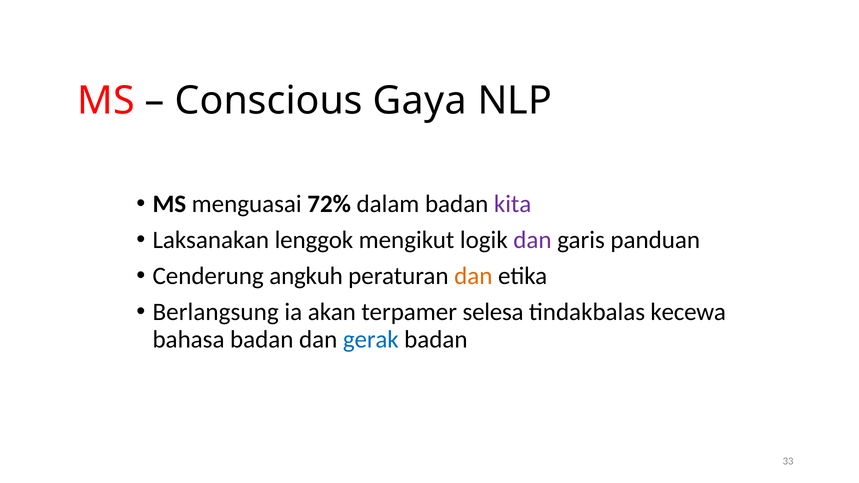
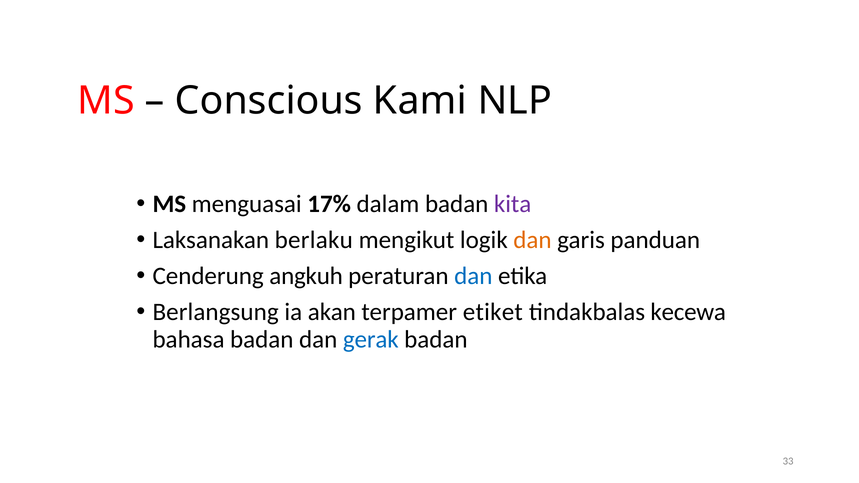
Gaya: Gaya -> Kami
72%: 72% -> 17%
lenggok: lenggok -> berlaku
dan at (533, 240) colour: purple -> orange
dan at (473, 276) colour: orange -> blue
selesa: selesa -> etiket
